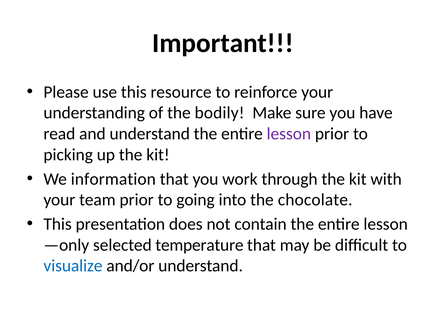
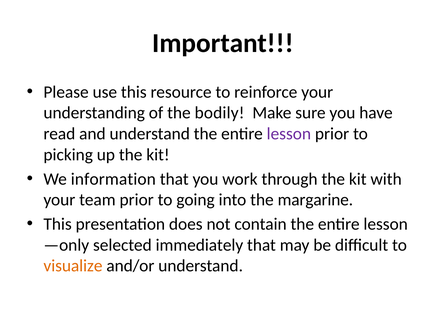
chocolate: chocolate -> margarine
temperature: temperature -> immediately
visualize colour: blue -> orange
